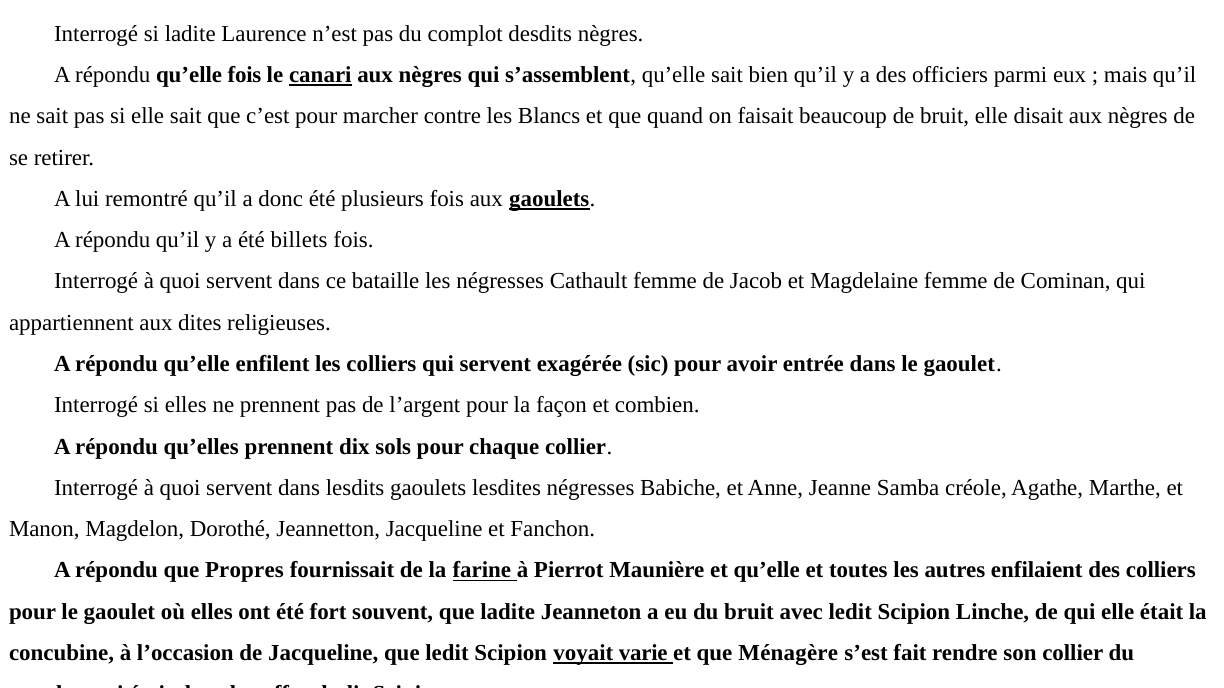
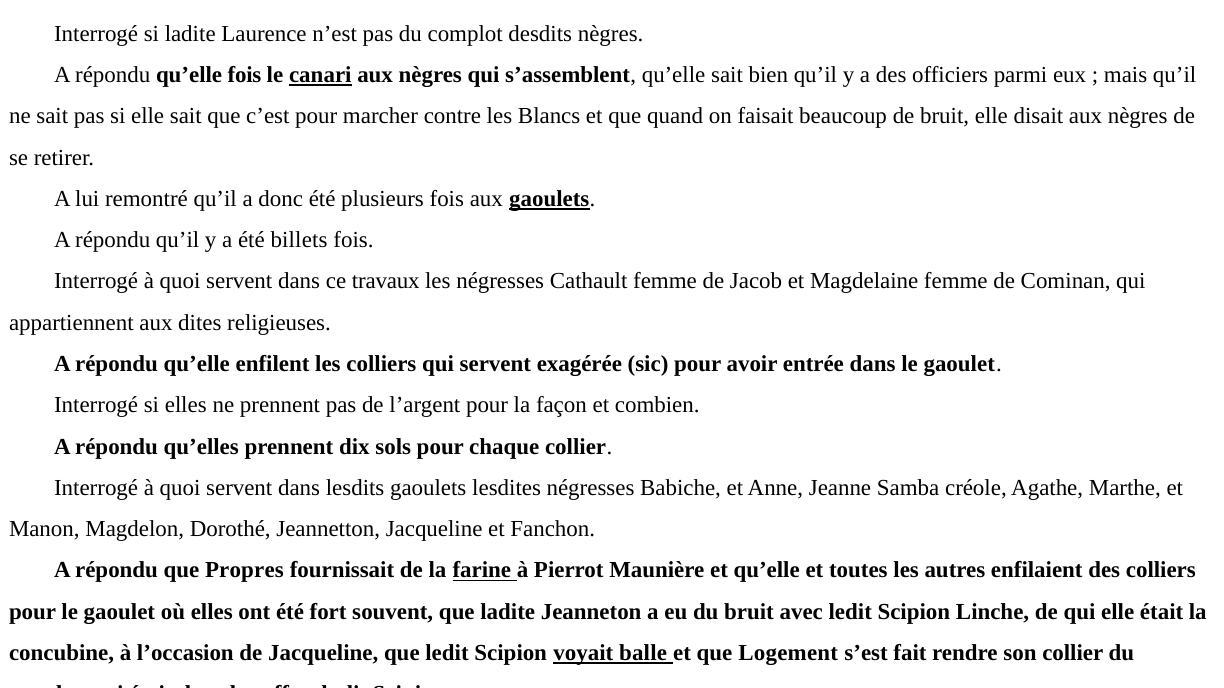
bataille: bataille -> travaux
varie: varie -> balle
Ménagère: Ménagère -> Logement
